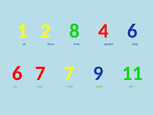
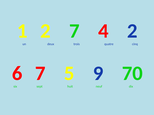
2 8: 8 -> 7
4 6: 6 -> 2
7 7: 7 -> 5
11: 11 -> 70
